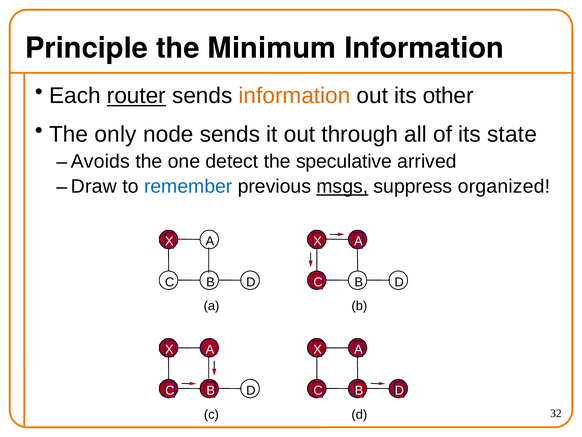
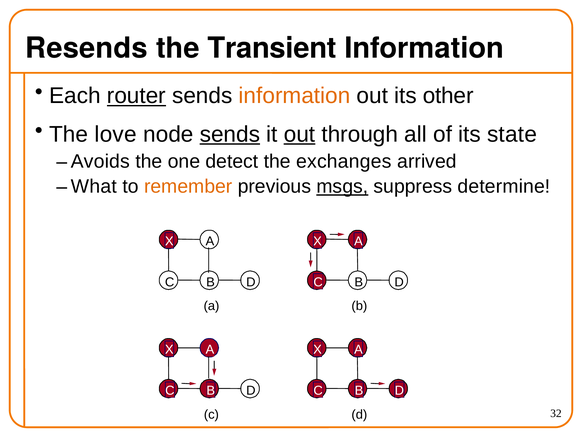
Principle: Principle -> Resends
Minimum: Minimum -> Transient
only: only -> love
sends at (230, 134) underline: none -> present
out at (300, 134) underline: none -> present
speculative: speculative -> exchanges
Draw: Draw -> What
remember colour: blue -> orange
organized: organized -> determine
